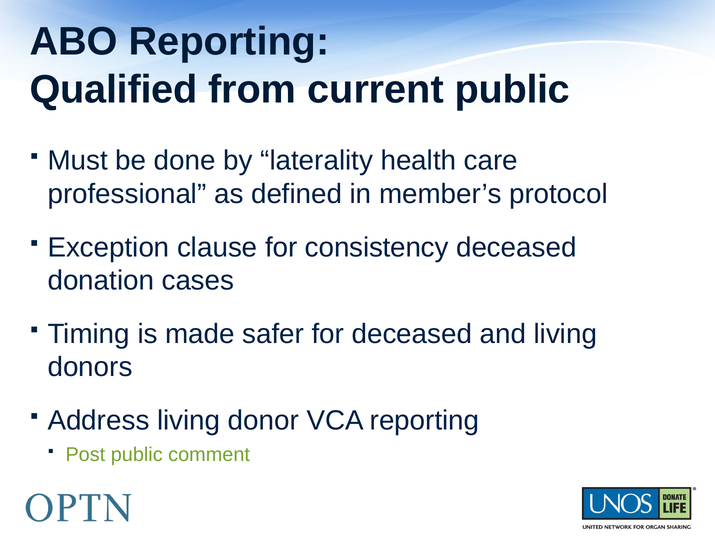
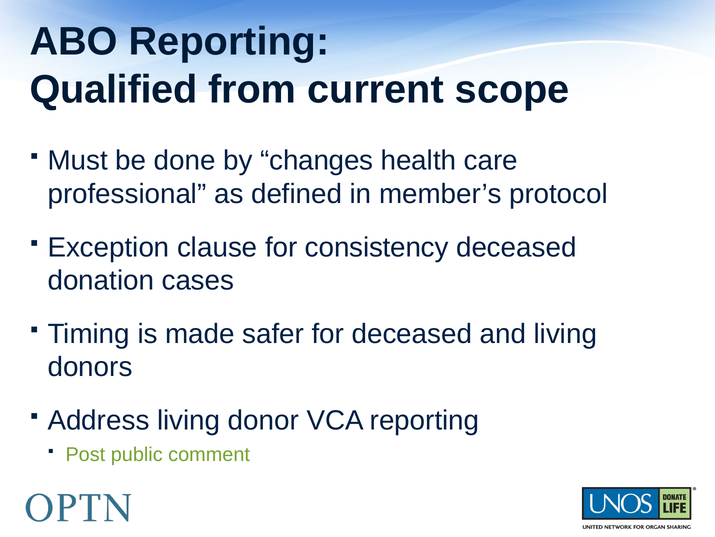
current public: public -> scope
laterality: laterality -> changes
